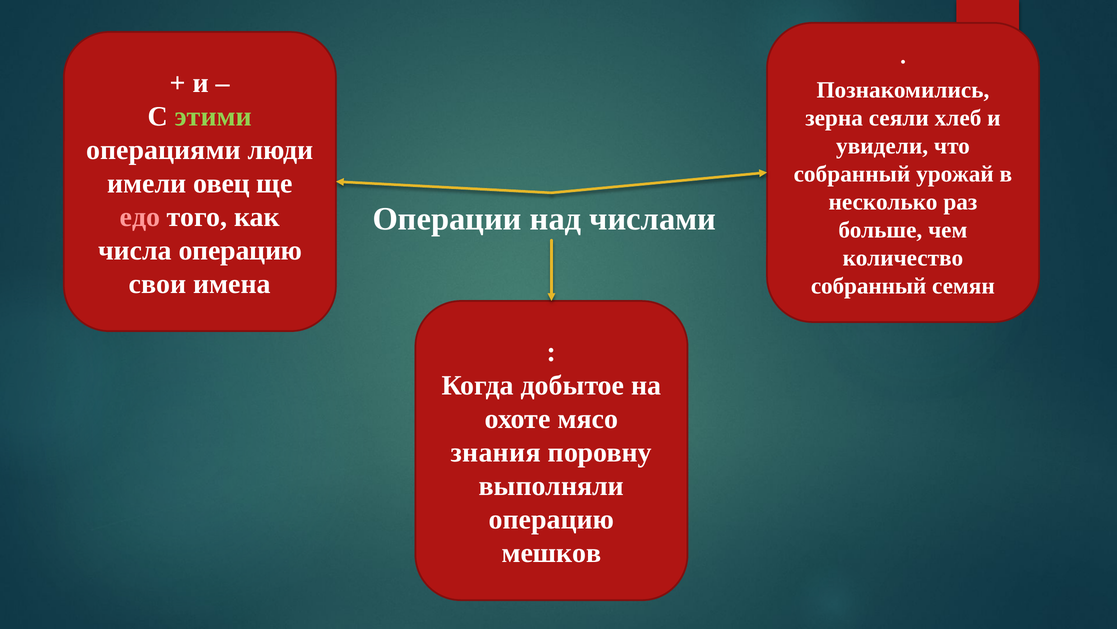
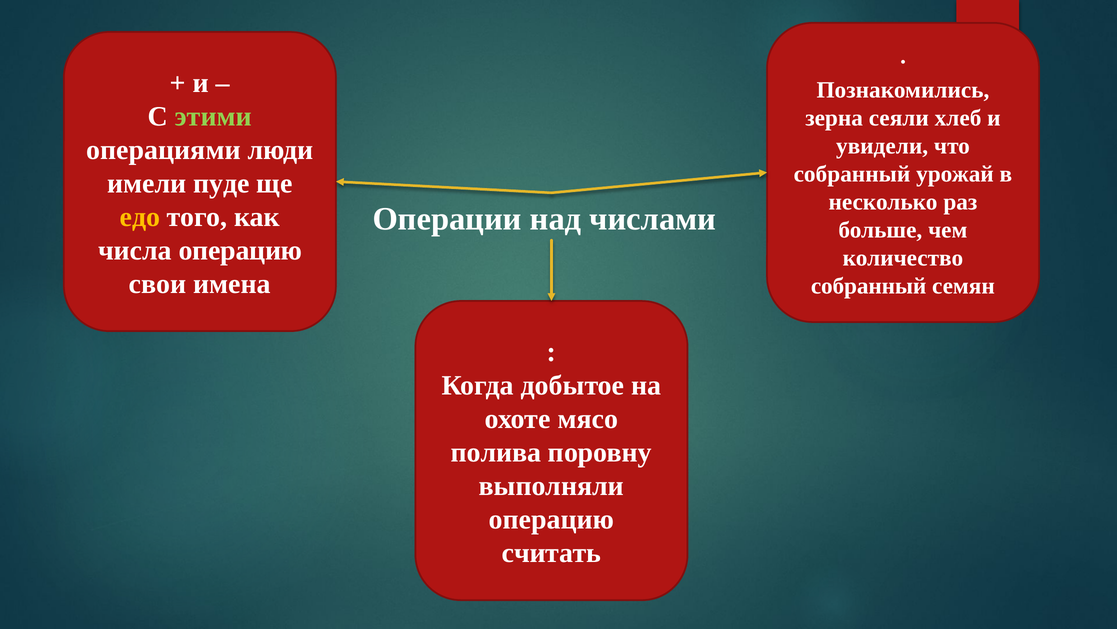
овец: овец -> пуде
едо colour: pink -> yellow
знания: знания -> полива
мешков: мешков -> считать
